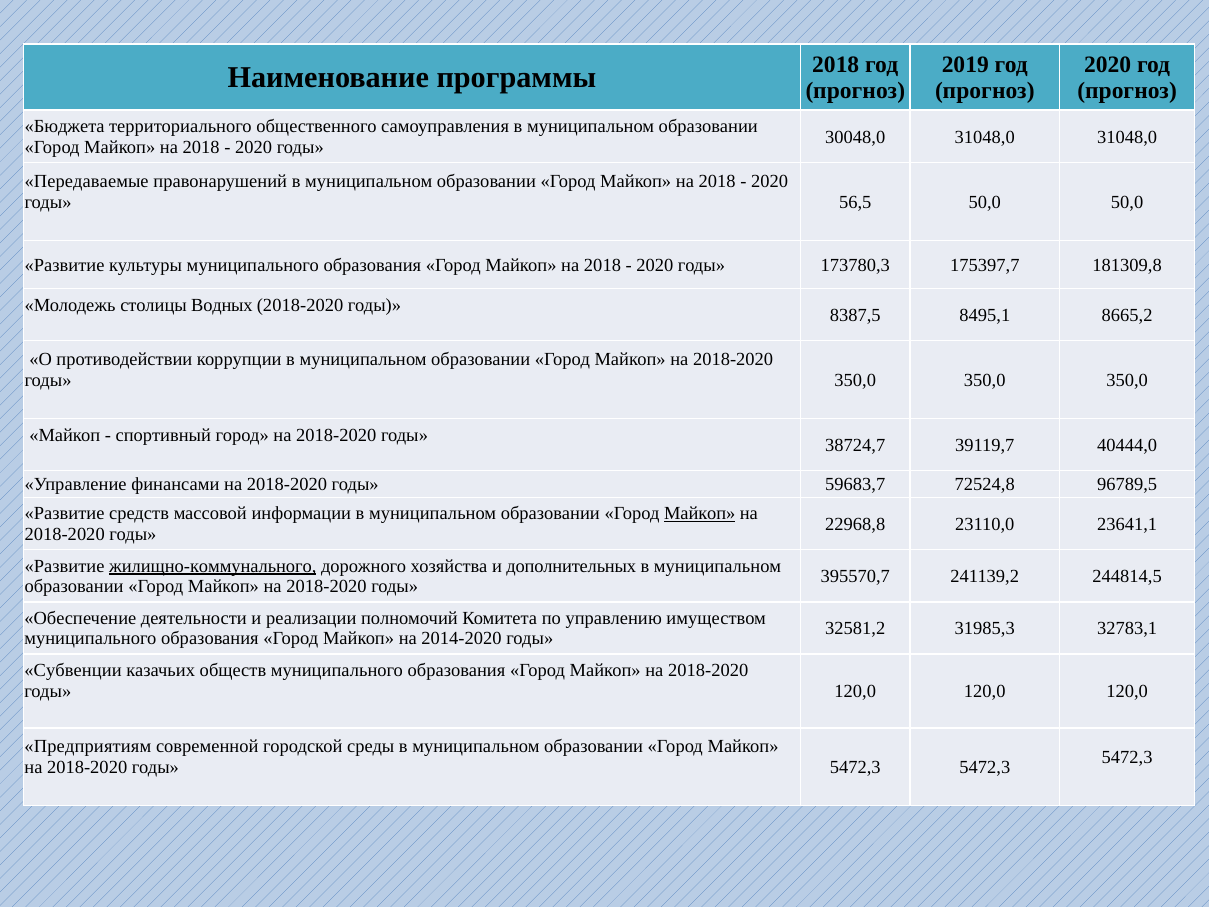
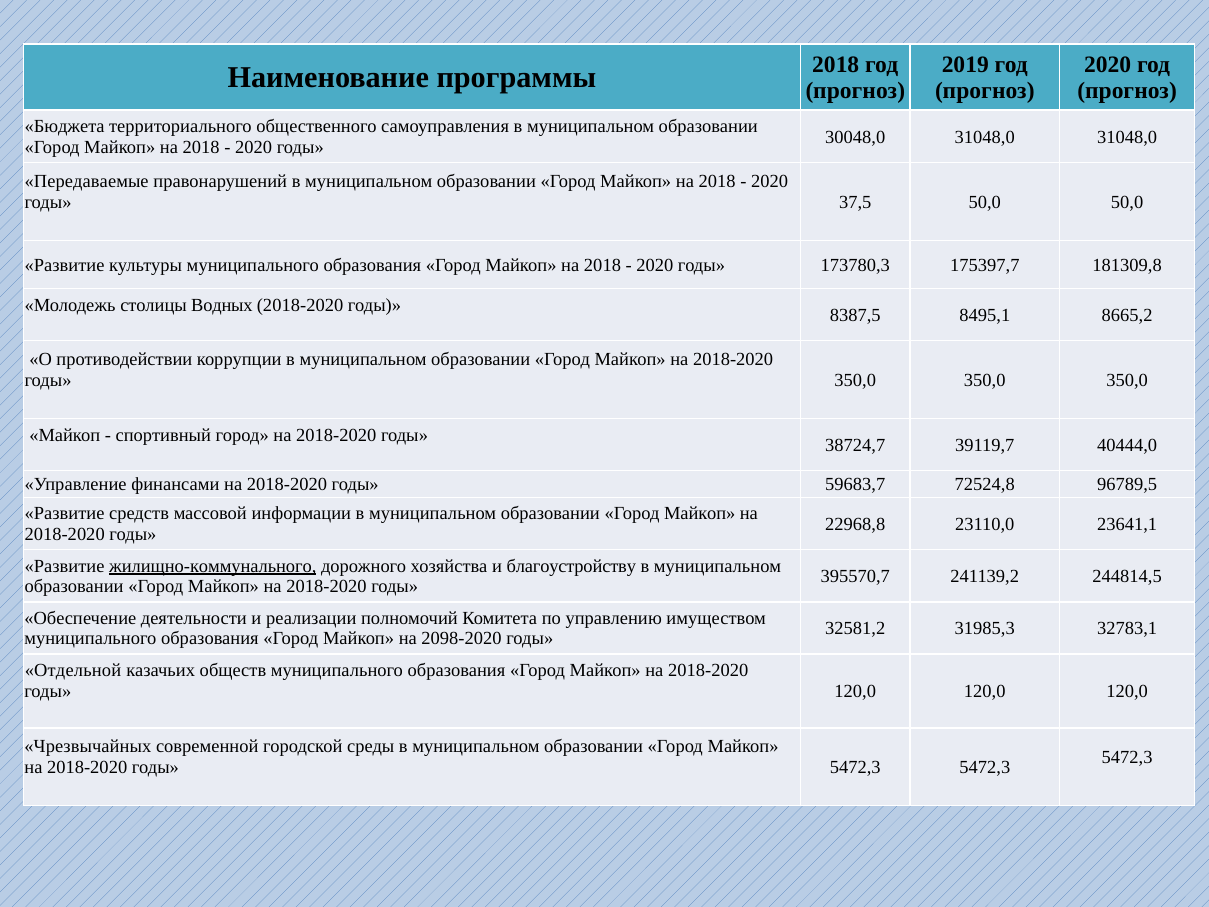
56,5: 56,5 -> 37,5
Майкоп at (700, 514) underline: present -> none
дополнительных: дополнительных -> благоустройству
2014-2020: 2014-2020 -> 2098-2020
Субвенции: Субвенции -> Отдельной
Предприятиям: Предприятиям -> Чрезвычайных
